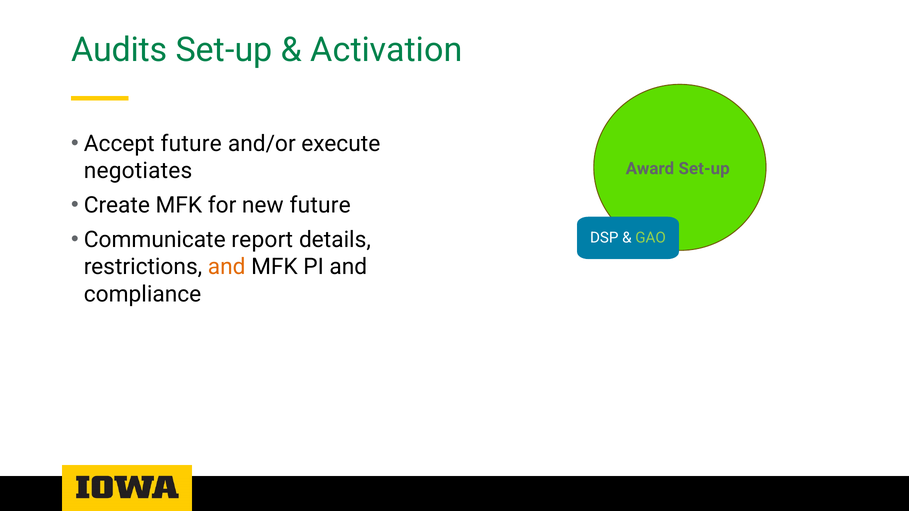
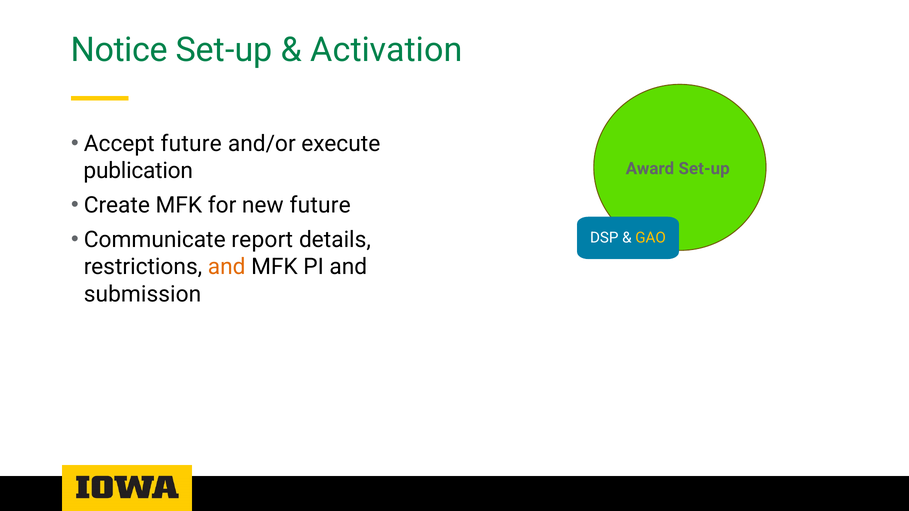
Audits: Audits -> Notice
negotiates: negotiates -> publication
GAO colour: light green -> yellow
compliance: compliance -> submission
